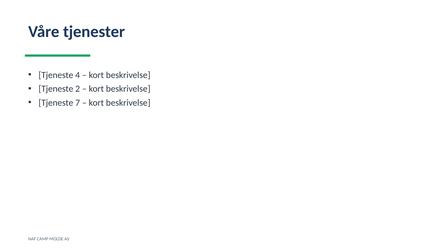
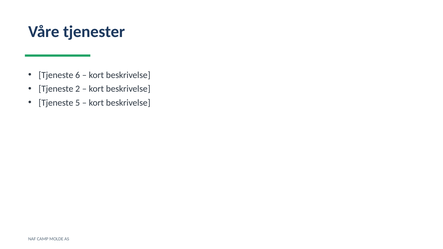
4: 4 -> 6
7: 7 -> 5
